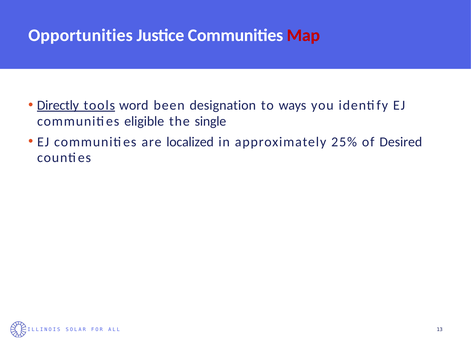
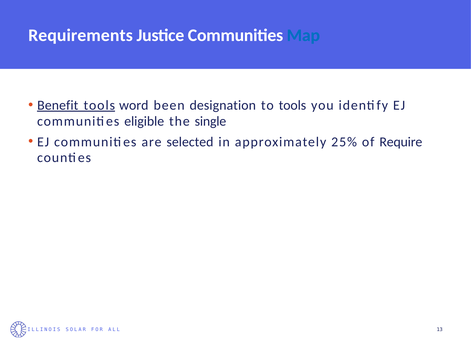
Opportunities: Opportunities -> Requirements
Map colour: red -> blue
Directly: Directly -> Benefit
to ways: ways -> tools
localized: localized -> selected
Desired: Desired -> Require
